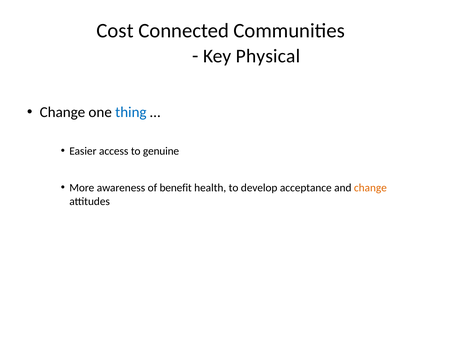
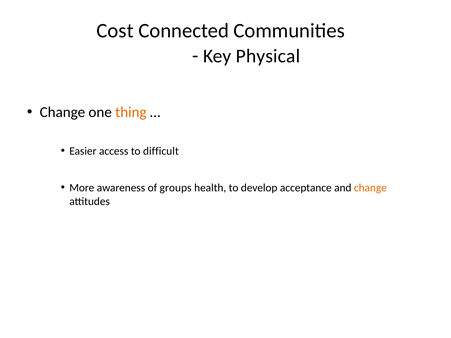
thing colour: blue -> orange
genuine: genuine -> difficult
benefit: benefit -> groups
